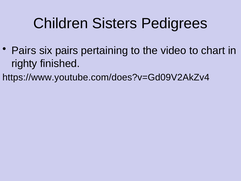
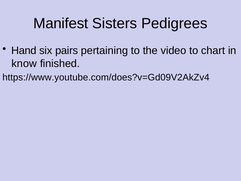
Children: Children -> Manifest
Pairs at (24, 51): Pairs -> Hand
righty: righty -> know
